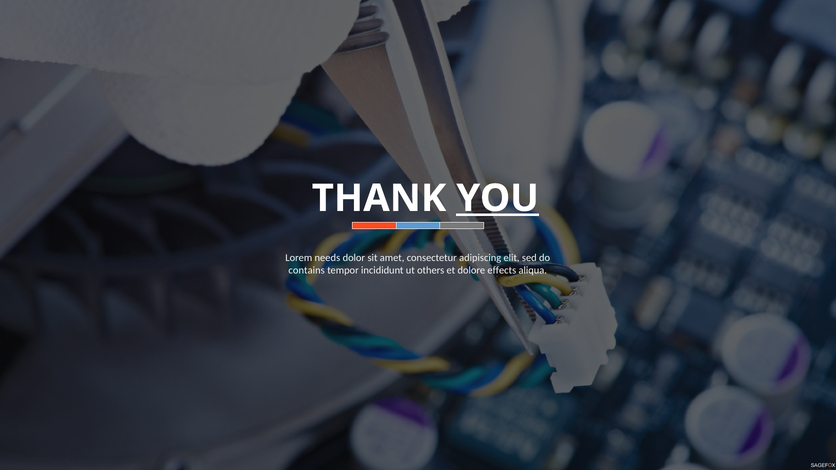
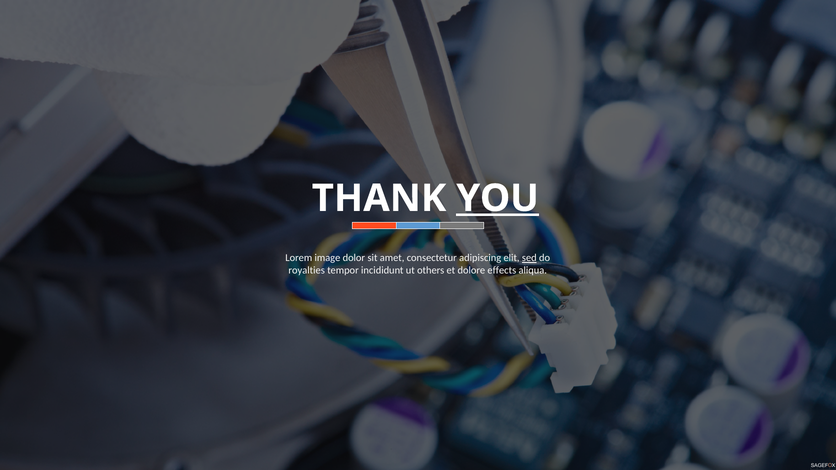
needs: needs -> image
sed underline: none -> present
contains: contains -> royalties
